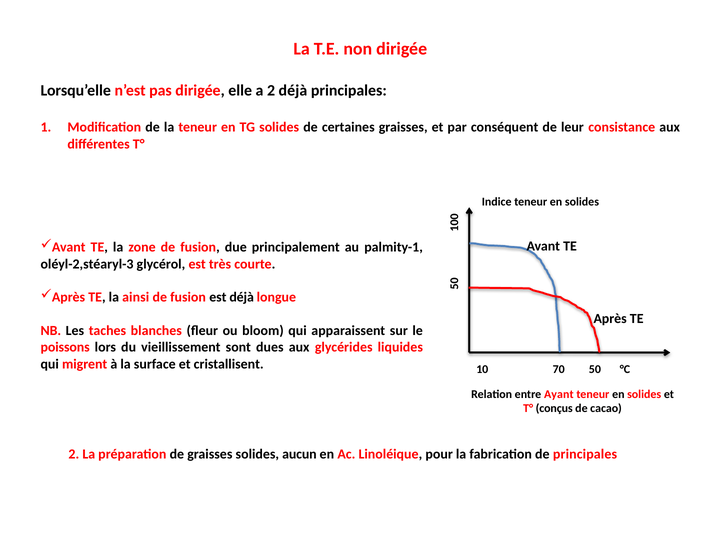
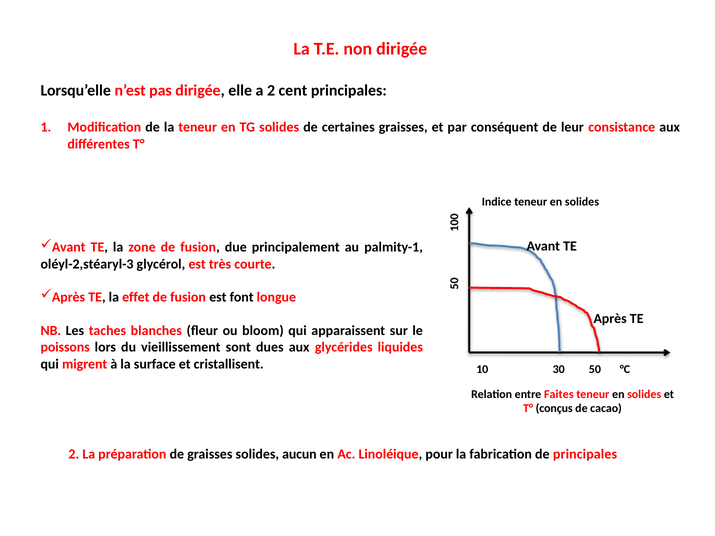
2 déjà: déjà -> cent
ainsi: ainsi -> effet
est déjà: déjà -> font
70: 70 -> 30
Ayant: Ayant -> Faites
